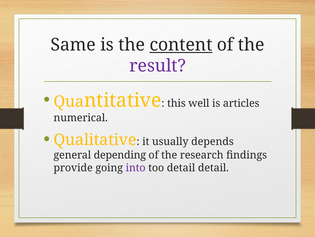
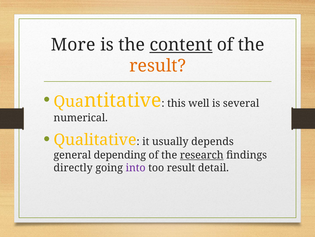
Same: Same -> More
result at (158, 66) colour: purple -> orange
articles: articles -> several
research underline: none -> present
provide: provide -> directly
too detail: detail -> result
